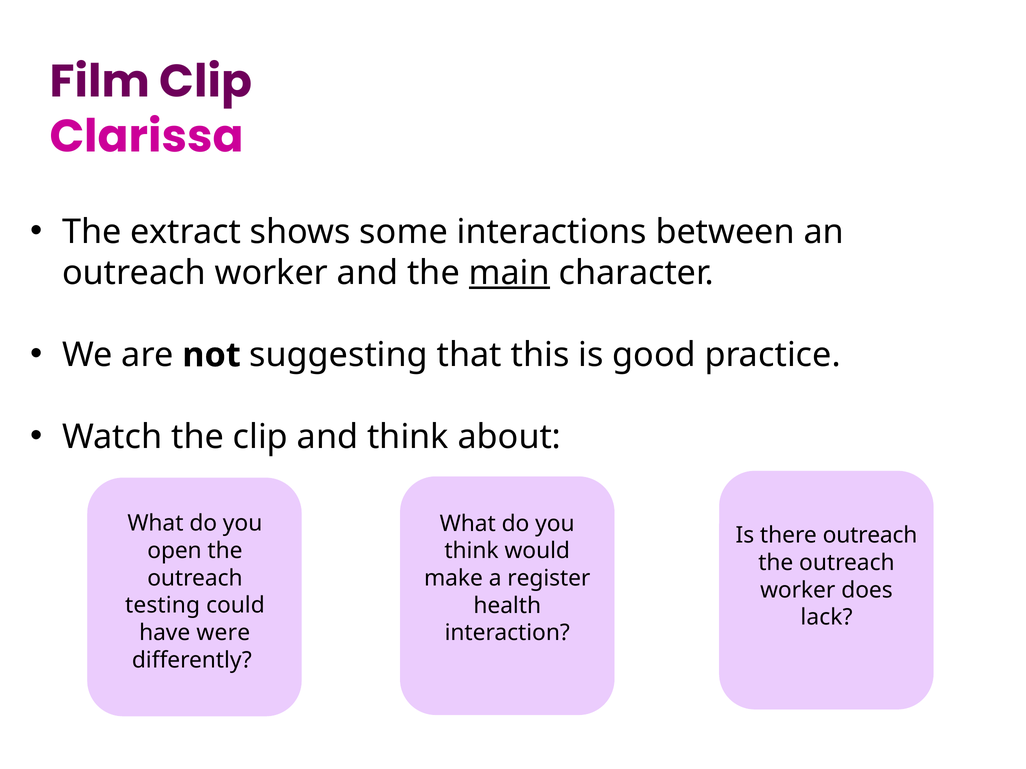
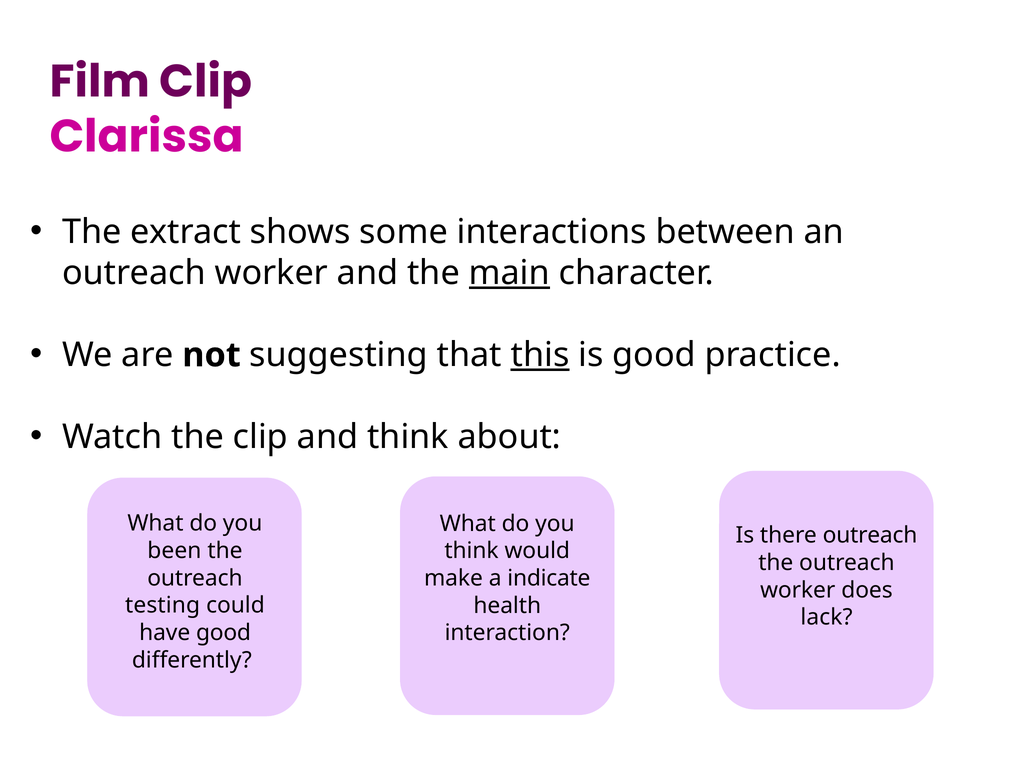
this underline: none -> present
open: open -> been
register: register -> indicate
have were: were -> good
